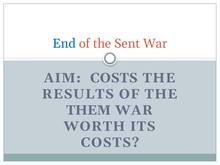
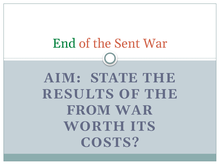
End colour: blue -> green
AIM COSTS: COSTS -> STATE
THEM: THEM -> FROM
